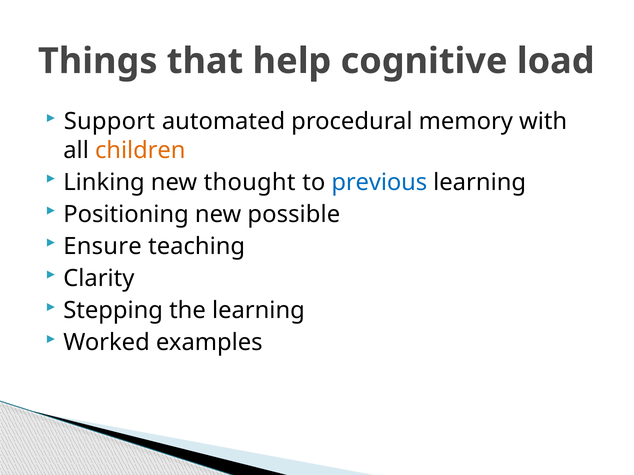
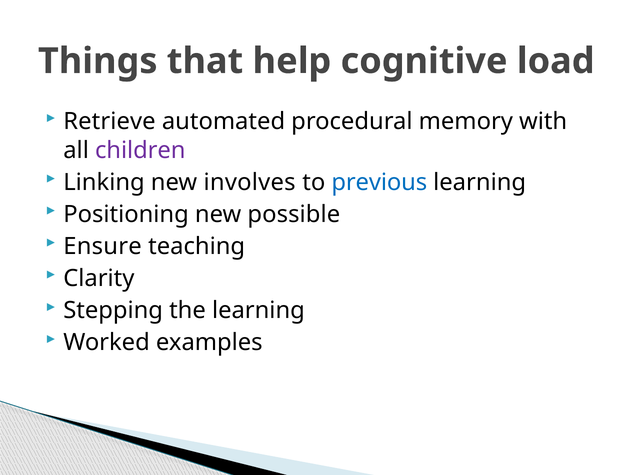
Support: Support -> Retrieve
children colour: orange -> purple
thought: thought -> involves
